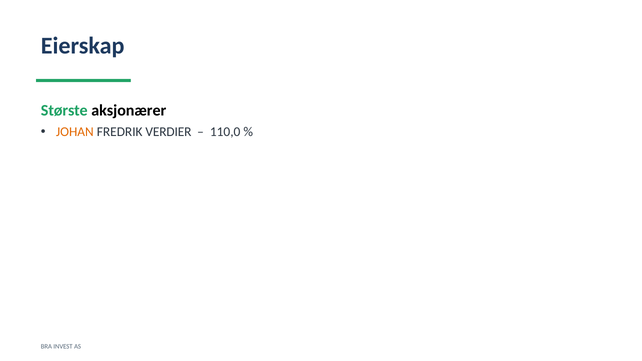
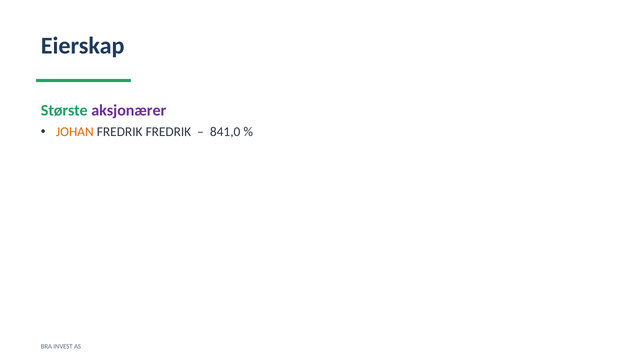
aksjonærer colour: black -> purple
FREDRIK VERDIER: VERDIER -> FREDRIK
110,0: 110,0 -> 841,0
